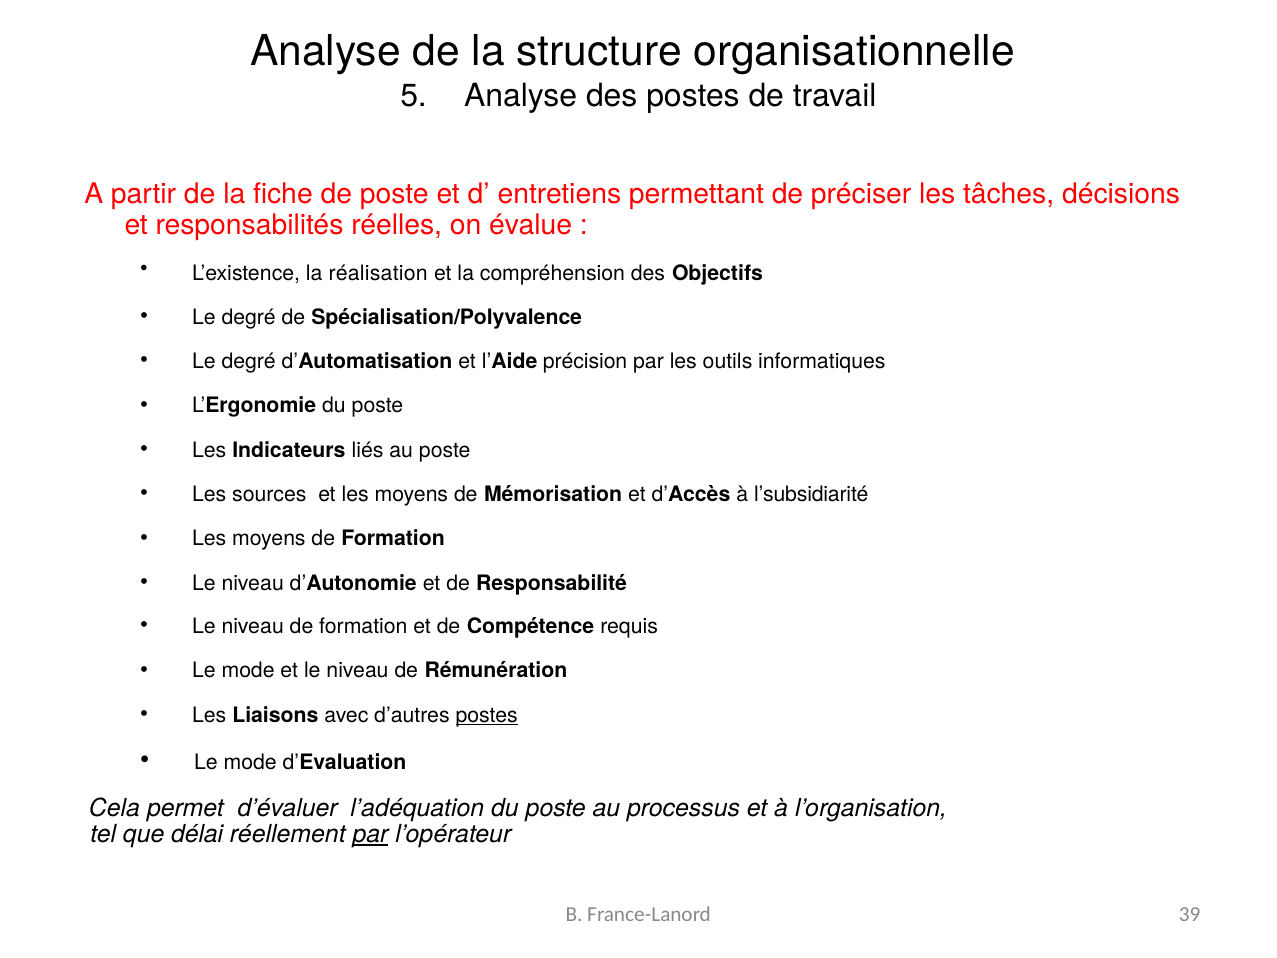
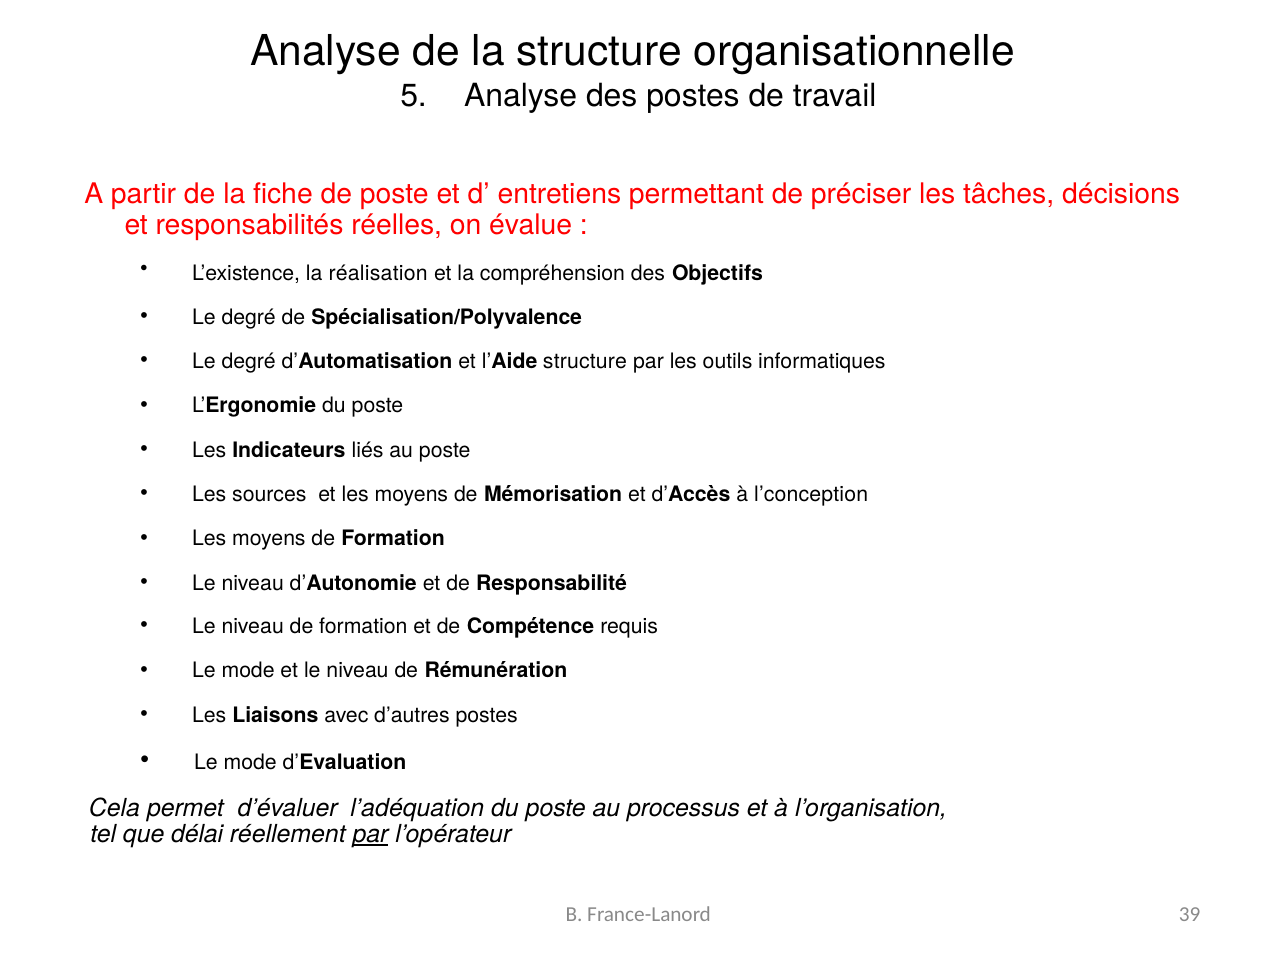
l’Aide précision: précision -> structure
l’subsidiarité: l’subsidiarité -> l’conception
postes at (487, 715) underline: present -> none
